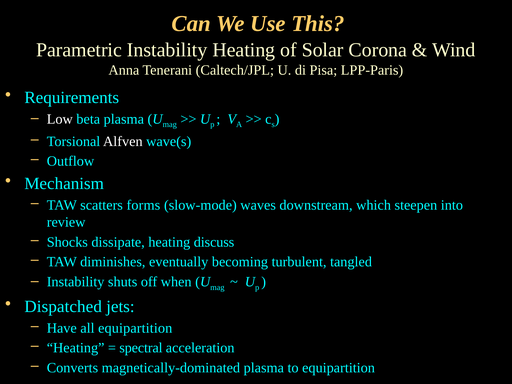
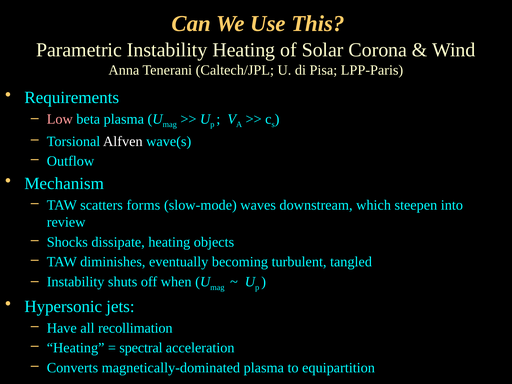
Low colour: white -> pink
discuss: discuss -> objects
Dispatched: Dispatched -> Hypersonic
all equipartition: equipartition -> recollimation
